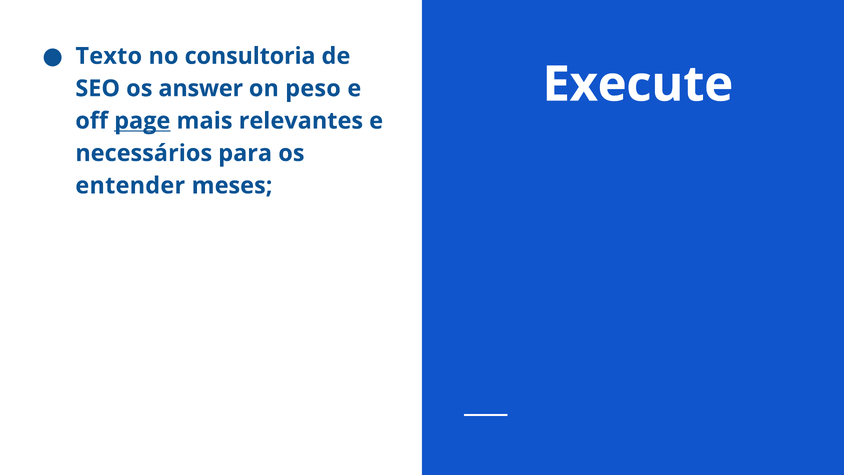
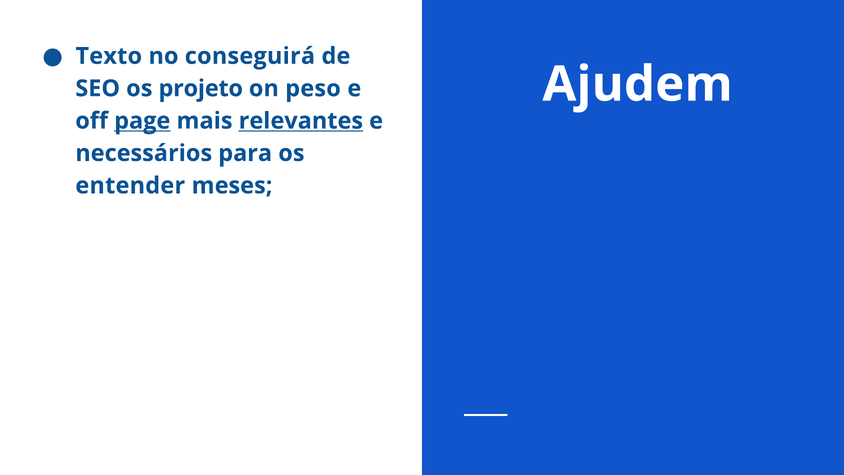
consultoria: consultoria -> conseguirá
Execute: Execute -> Ajudem
answer: answer -> projeto
relevantes underline: none -> present
